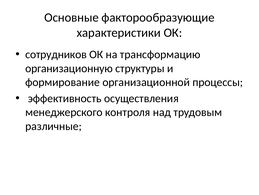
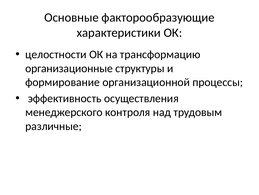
сотрудников: сотрудников -> целостности
организационную: организационную -> организационные
